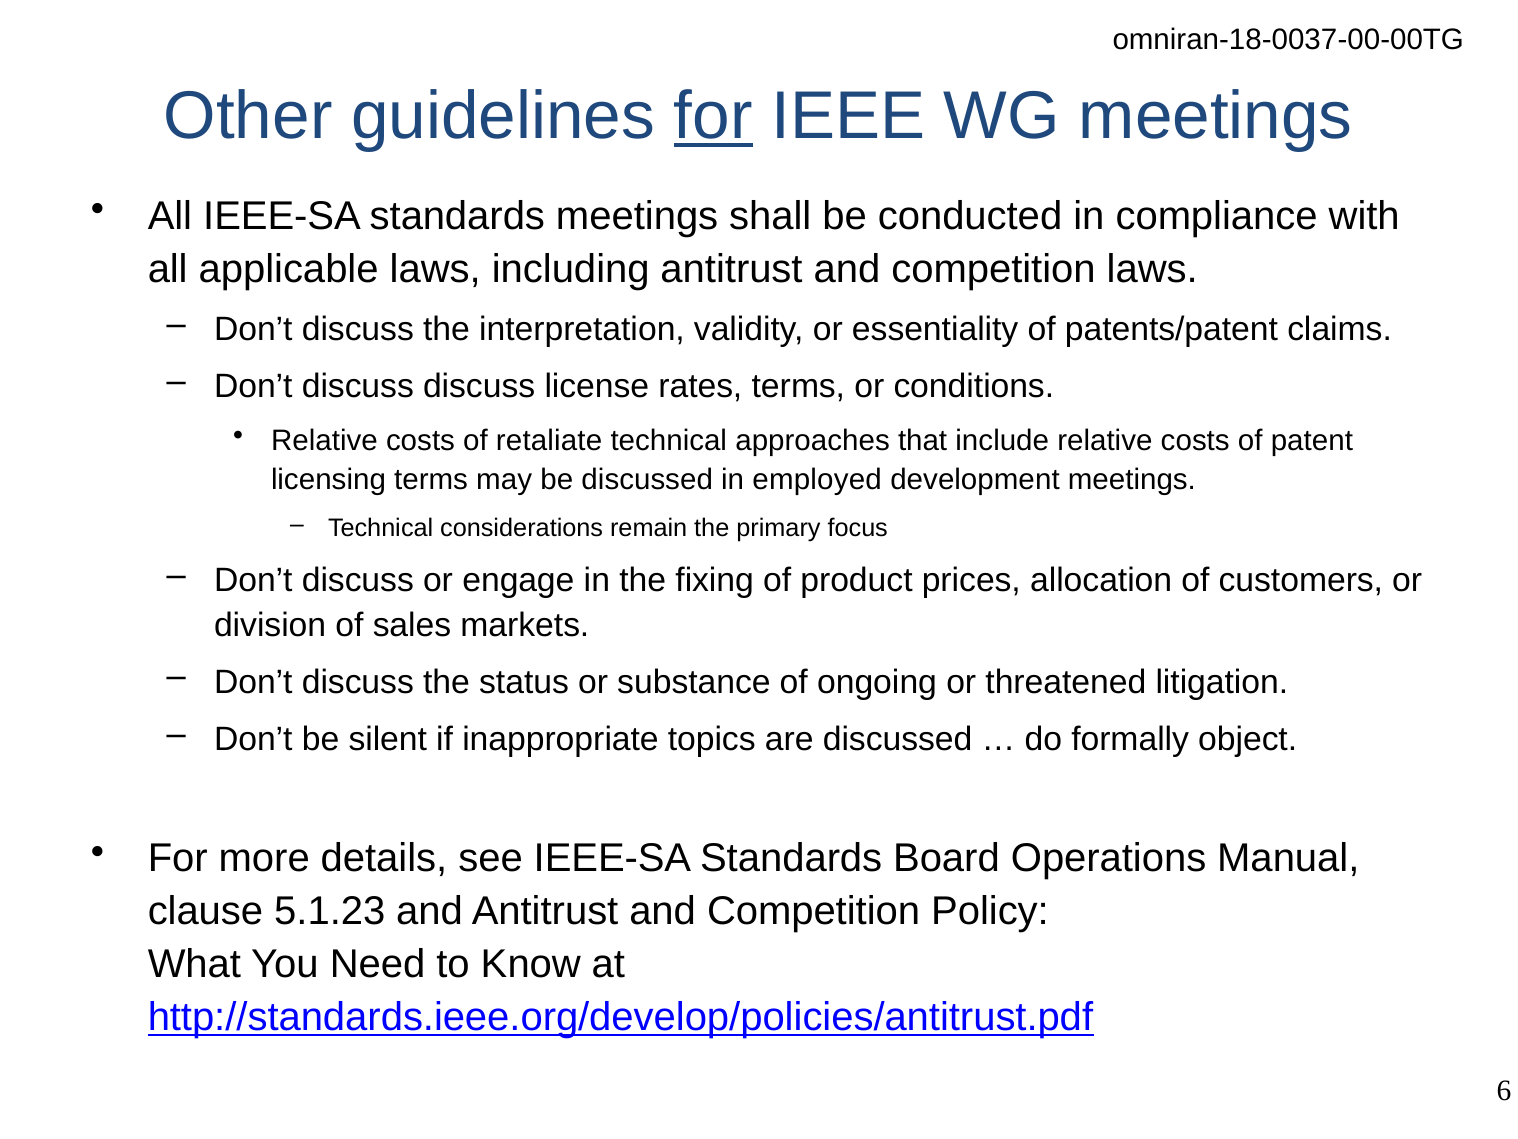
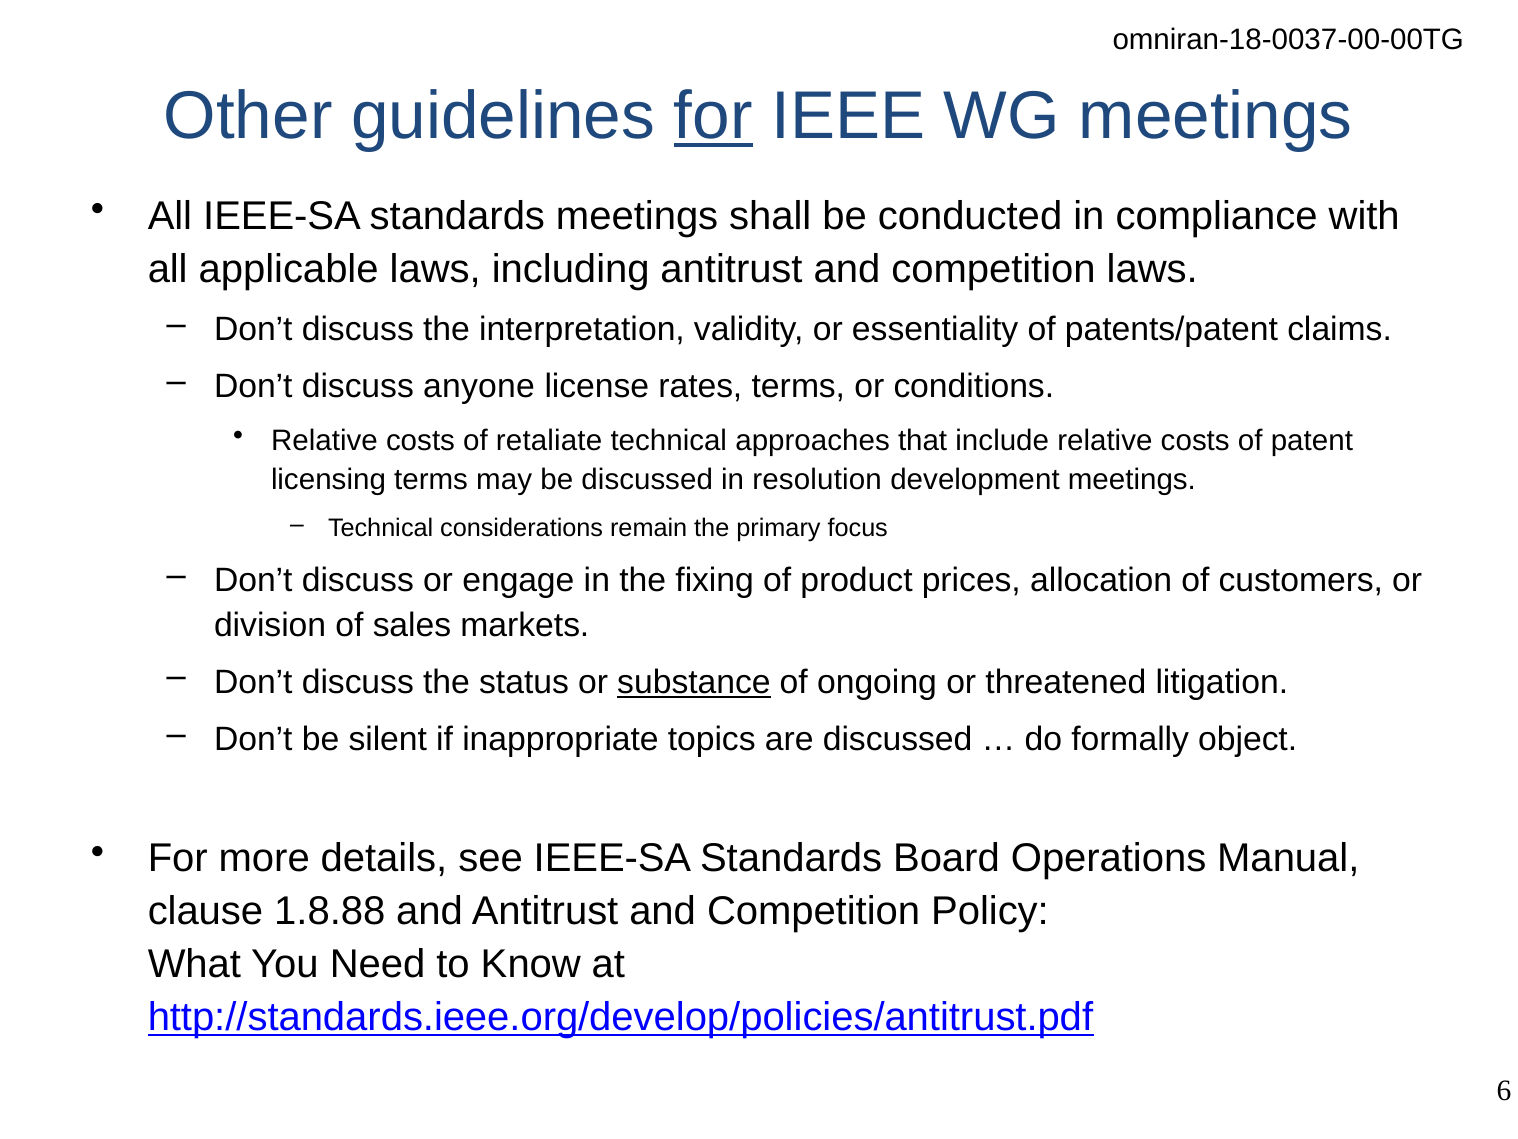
discuss discuss: discuss -> anyone
employed: employed -> resolution
substance underline: none -> present
5.1.23: 5.1.23 -> 1.8.88
